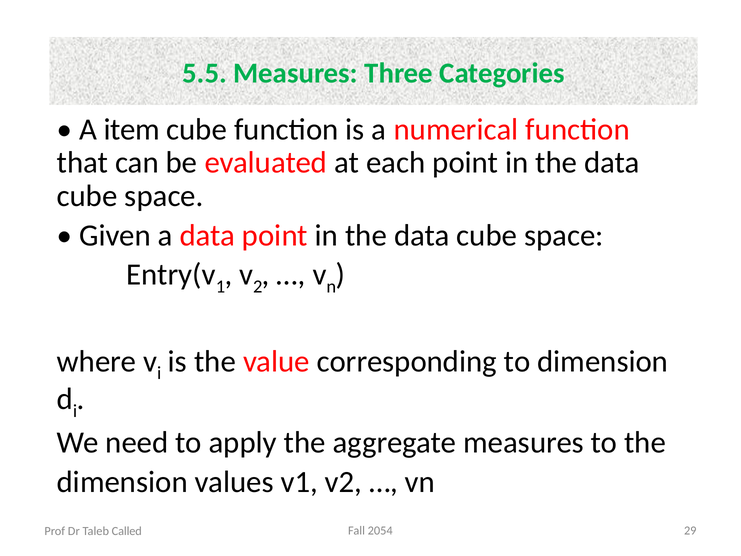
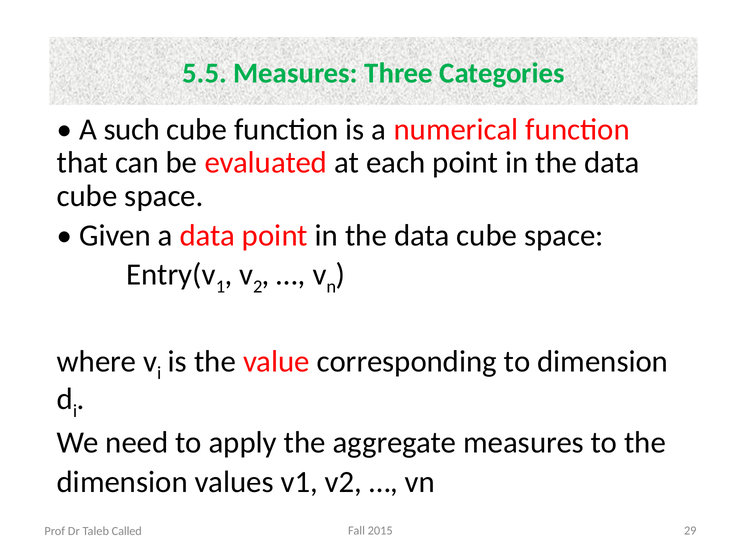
item: item -> such
2054: 2054 -> 2015
